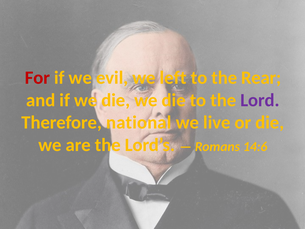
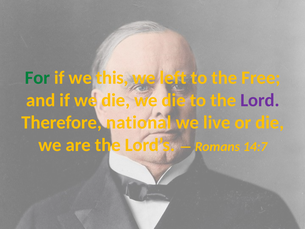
For colour: red -> green
evil: evil -> this
Rear: Rear -> Free
14:6: 14:6 -> 14:7
